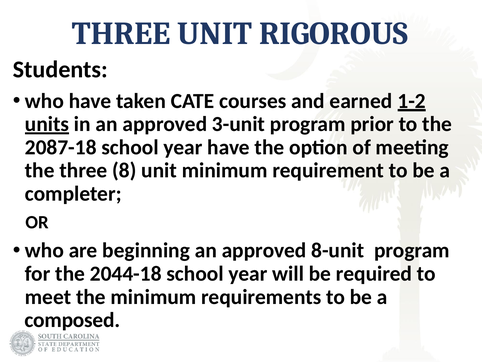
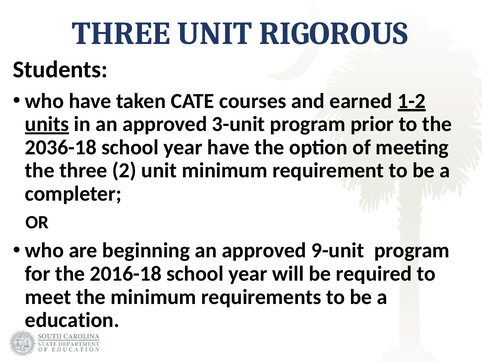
2087-18: 2087-18 -> 2036-18
8: 8 -> 2
8-unit: 8-unit -> 9-unit
2044-18: 2044-18 -> 2016-18
composed: composed -> education
